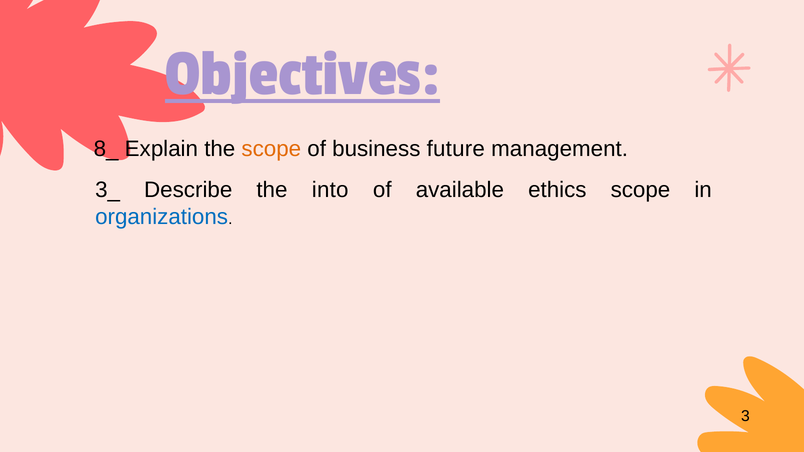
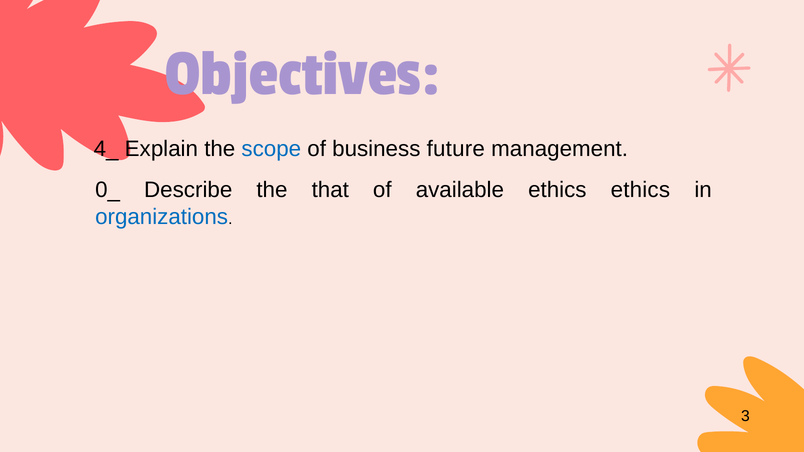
Objectives underline: present -> none
8_: 8_ -> 4_
scope at (271, 149) colour: orange -> blue
3_: 3_ -> 0_
into: into -> that
ethics scope: scope -> ethics
